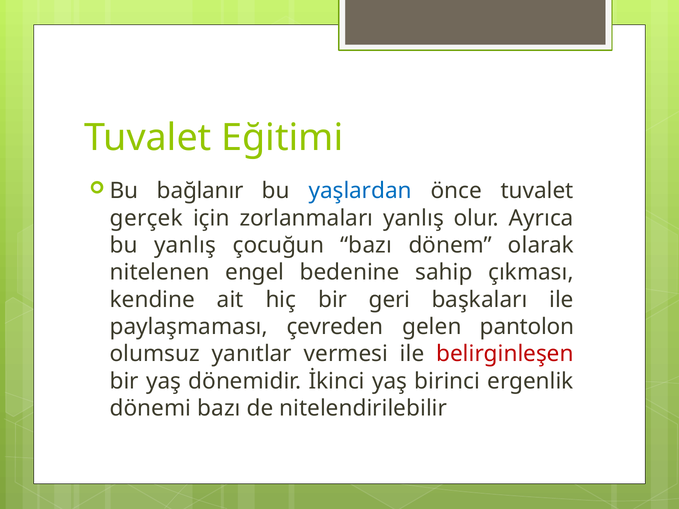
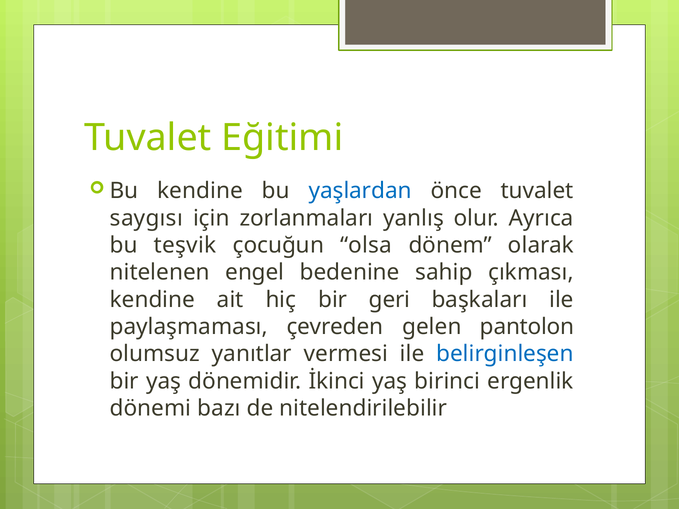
Bu bağlanır: bağlanır -> kendine
gerçek: gerçek -> saygısı
bu yanlış: yanlış -> teşvik
çocuğun bazı: bazı -> olsa
belirginleşen colour: red -> blue
